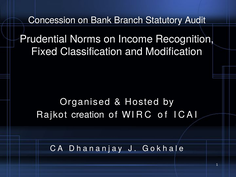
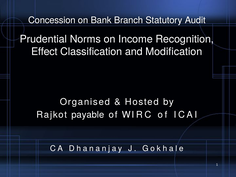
Fixed: Fixed -> Effect
creation: creation -> payable
